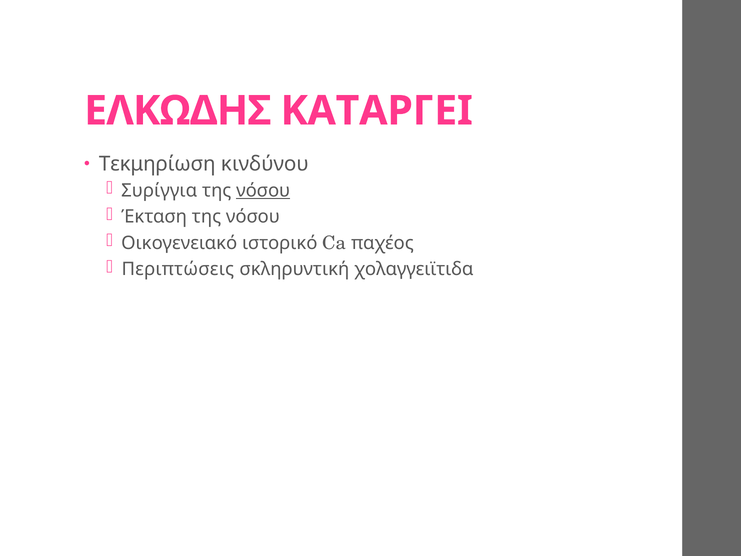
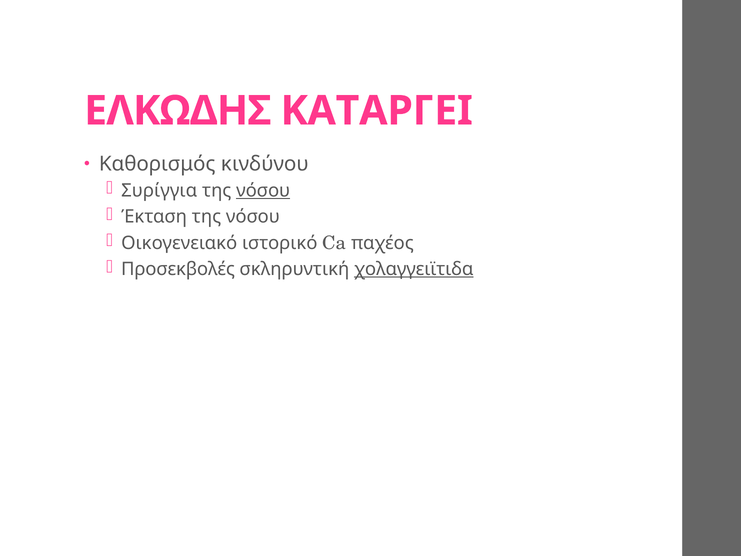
Τεκμηρίωση: Τεκμηρίωση -> Καθορισμός
Περιπτώσεις: Περιπτώσεις -> Προσεκβολές
χολαγγειϊτιδα underline: none -> present
